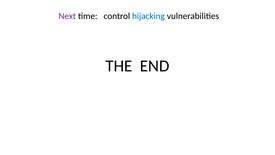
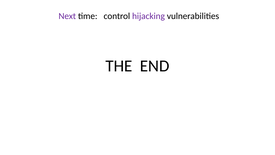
hijacking colour: blue -> purple
